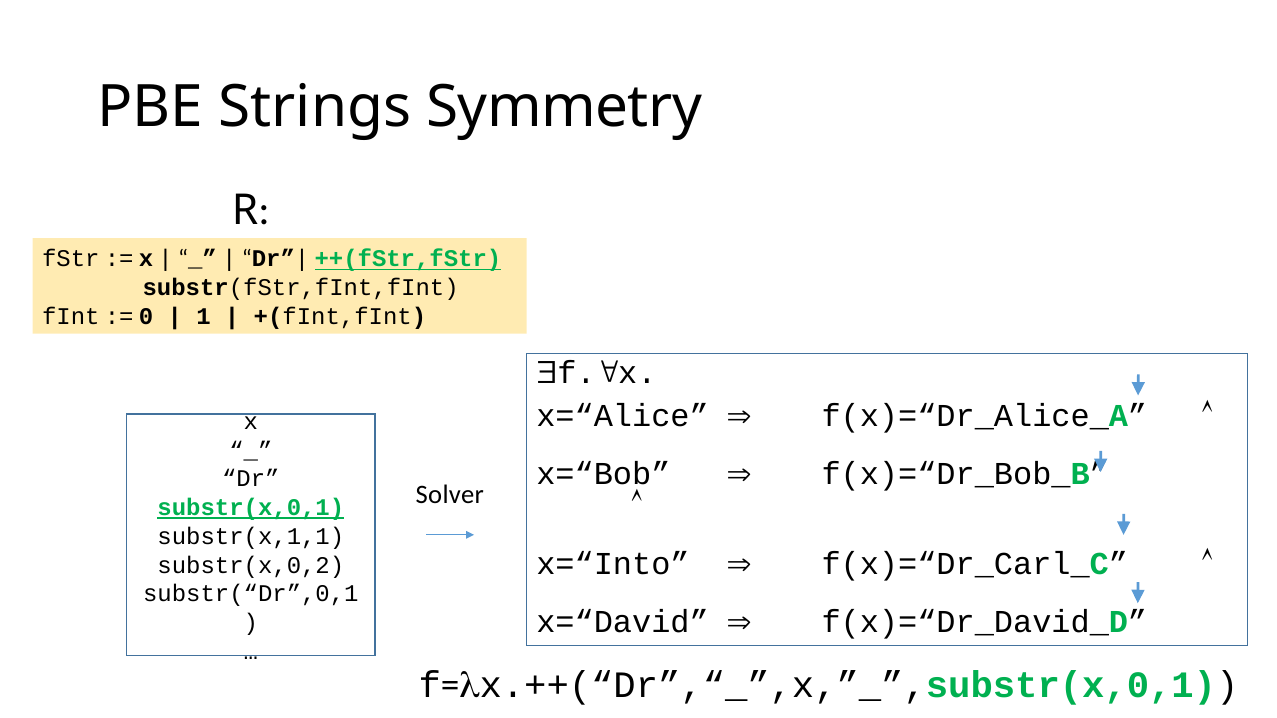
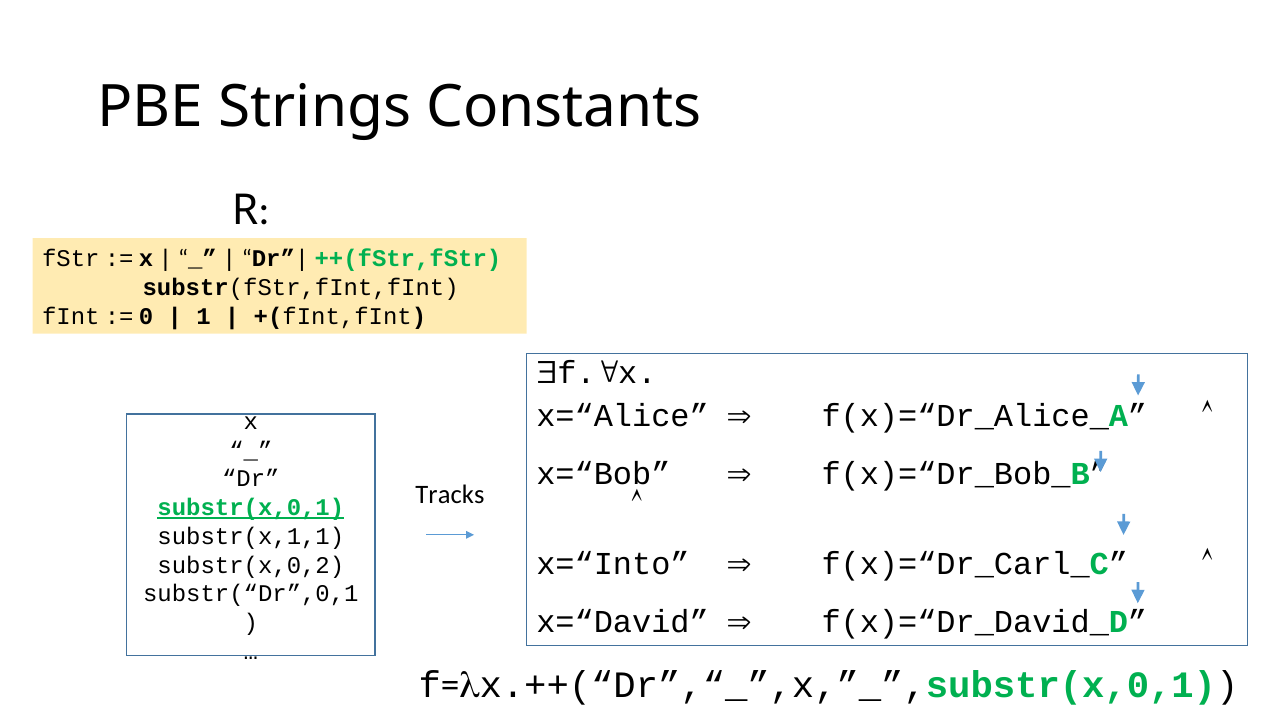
Symmetry: Symmetry -> Constants
++(fStr,fStr underline: present -> none
Solver: Solver -> Tracks
